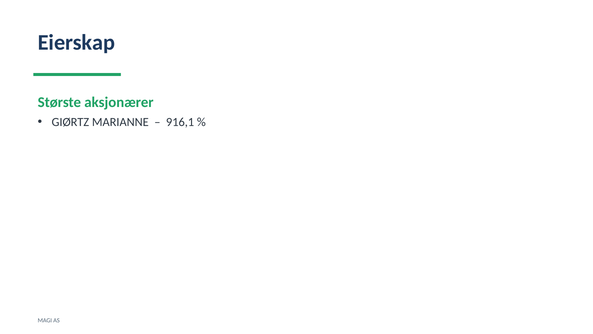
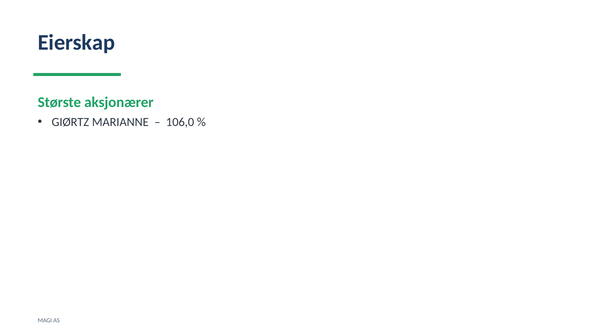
916,1: 916,1 -> 106,0
